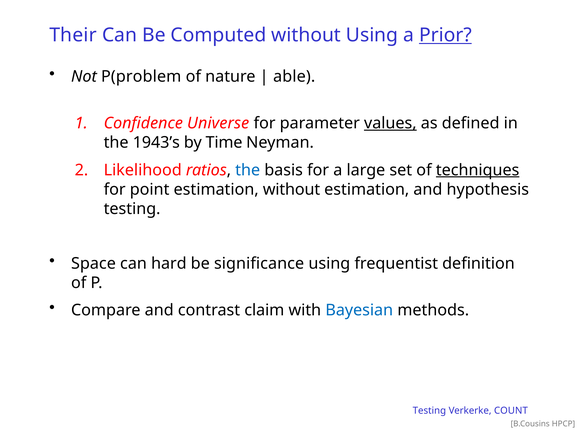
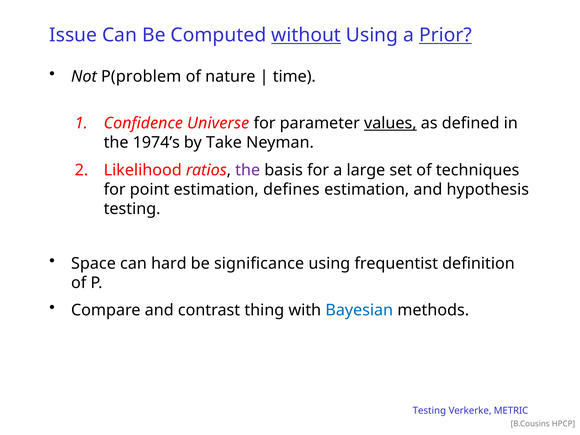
Their: Their -> Issue
without at (306, 35) underline: none -> present
able: able -> time
1943’s: 1943’s -> 1974’s
Time: Time -> Take
the at (248, 170) colour: blue -> purple
techniques underline: present -> none
estimation without: without -> defines
claim: claim -> thing
COUNT: COUNT -> METRIC
